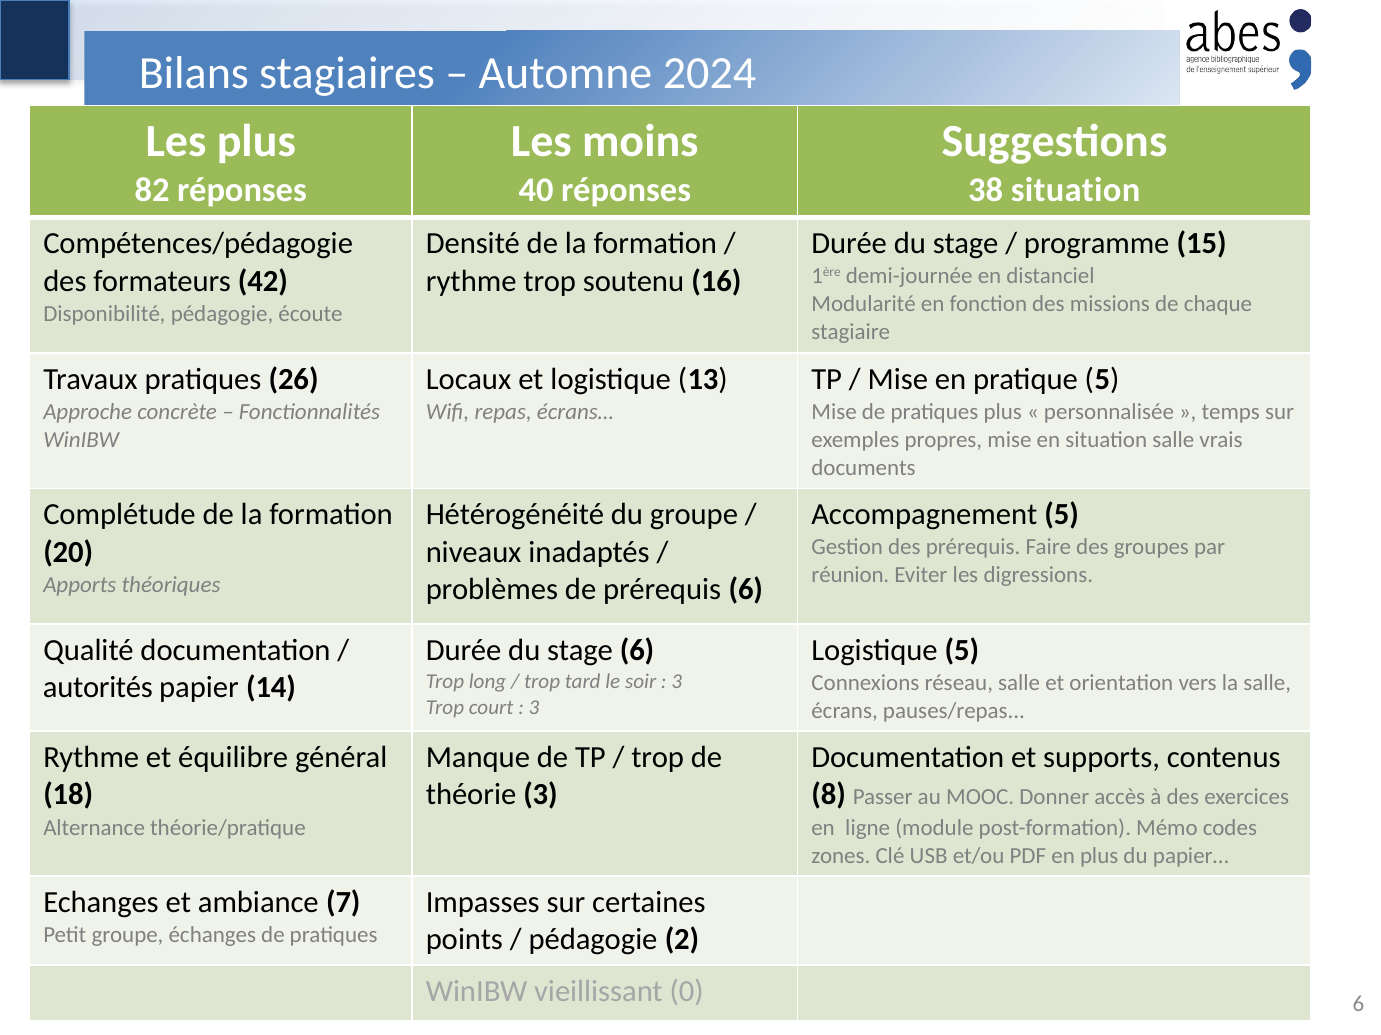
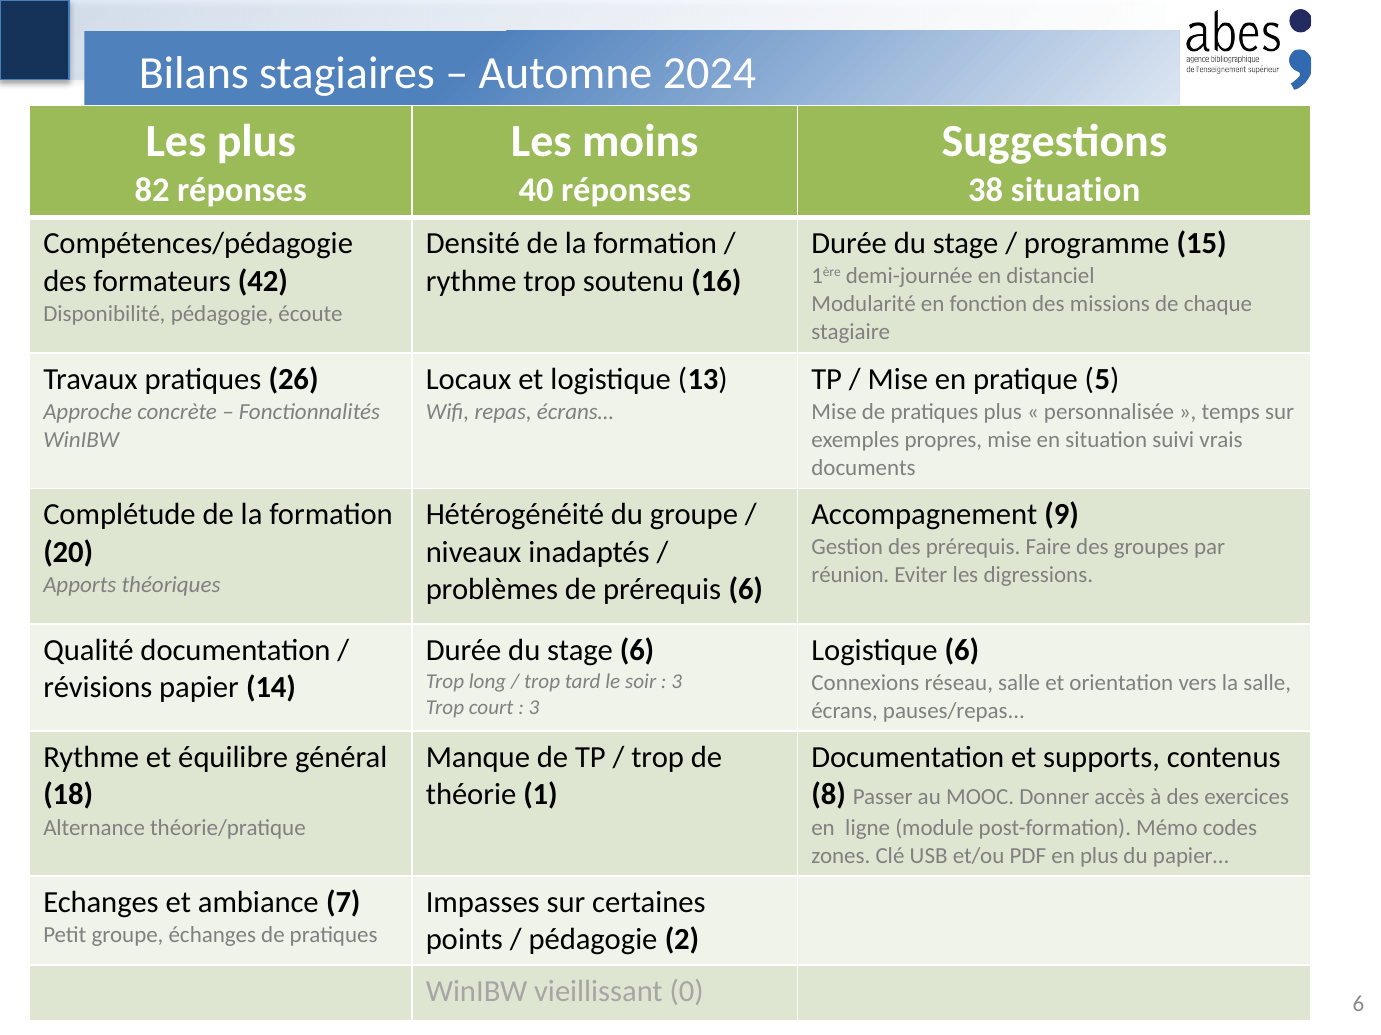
situation salle: salle -> suivi
Accompagnement 5: 5 -> 9
Logistique 5: 5 -> 6
autorités: autorités -> révisions
théorie 3: 3 -> 1
